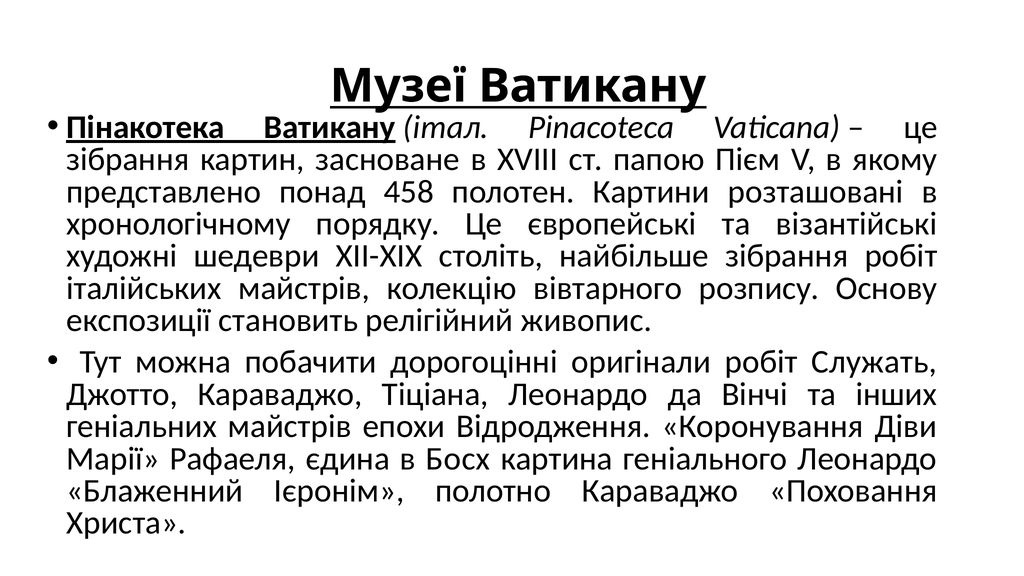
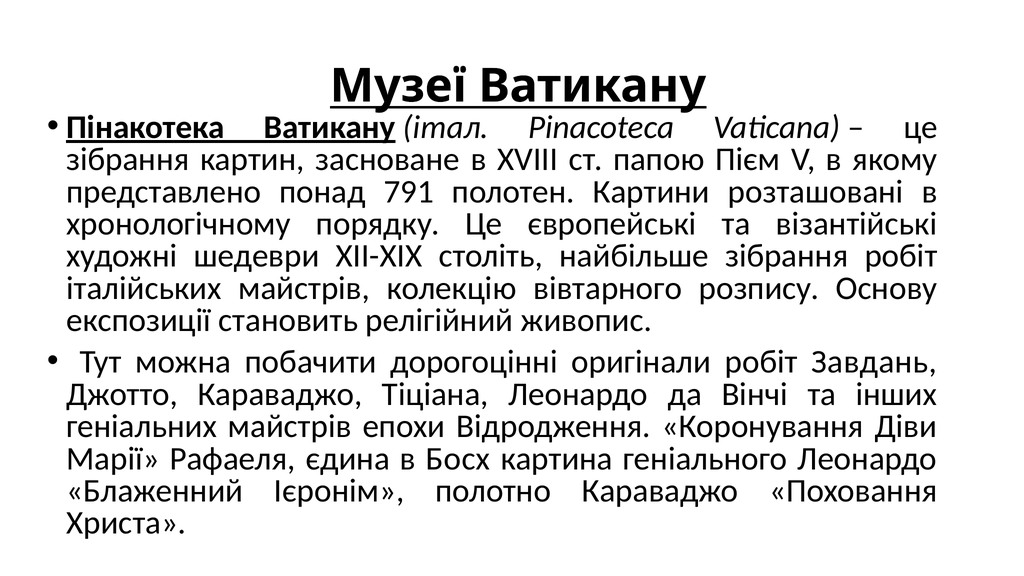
458: 458 -> 791
Служать: Служать -> Завдань
